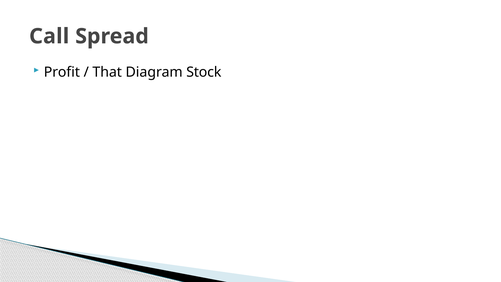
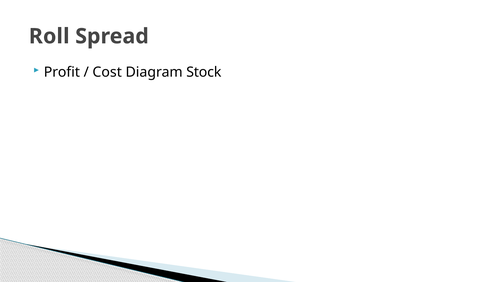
Call: Call -> Roll
That: That -> Cost
